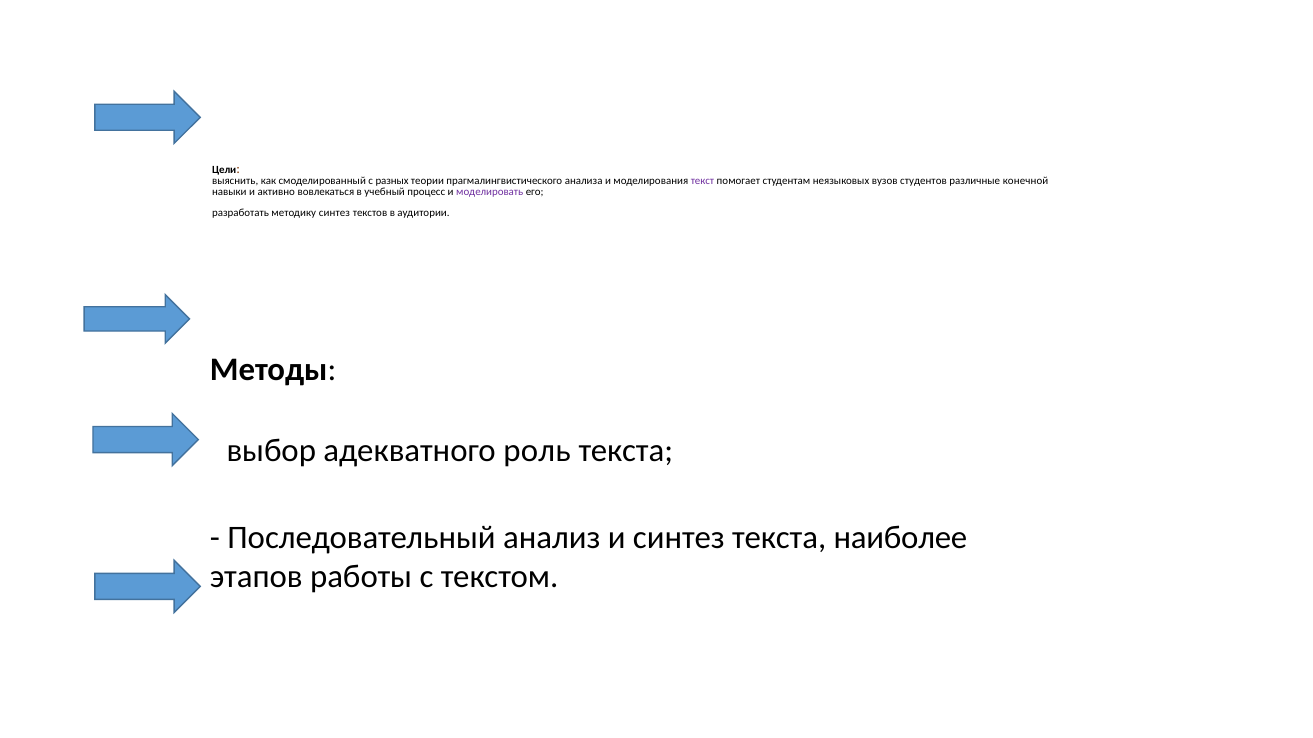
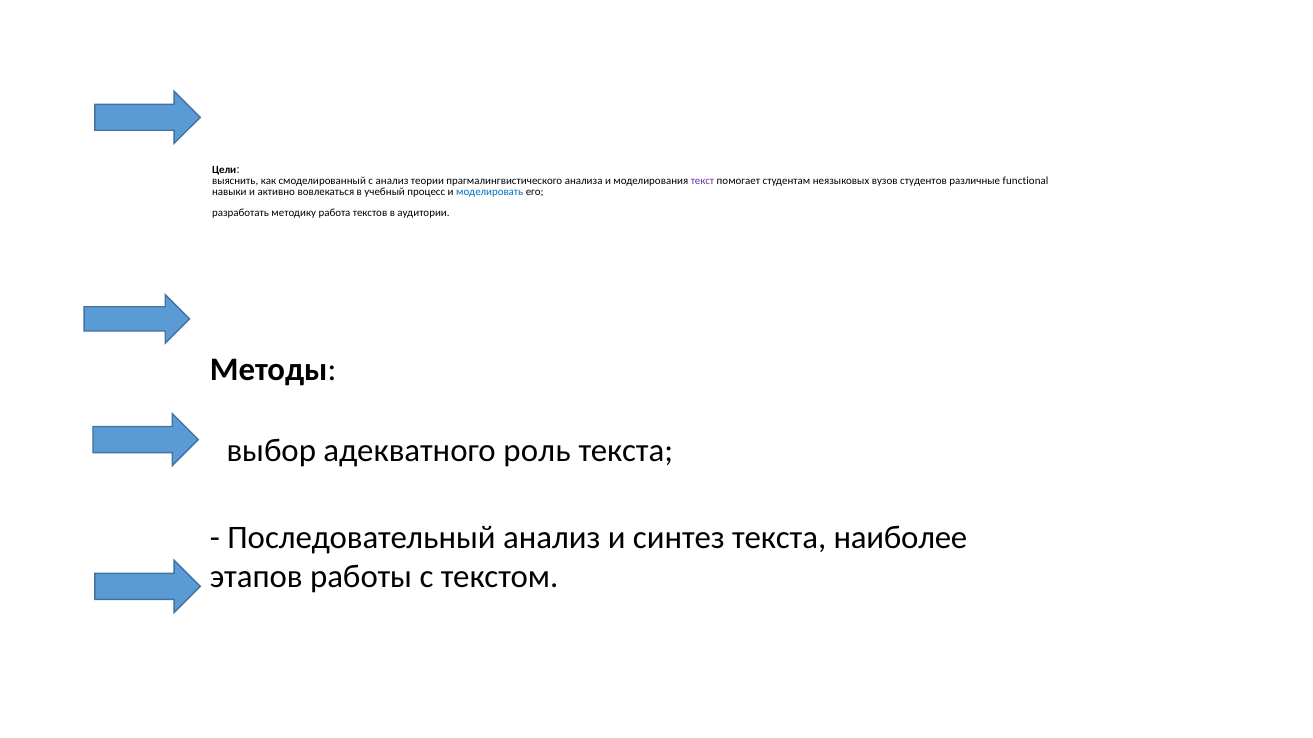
с разных: разных -> анализ
конечной: конечной -> functional
моделировать colour: purple -> blue
методику синтез: синтез -> работа
